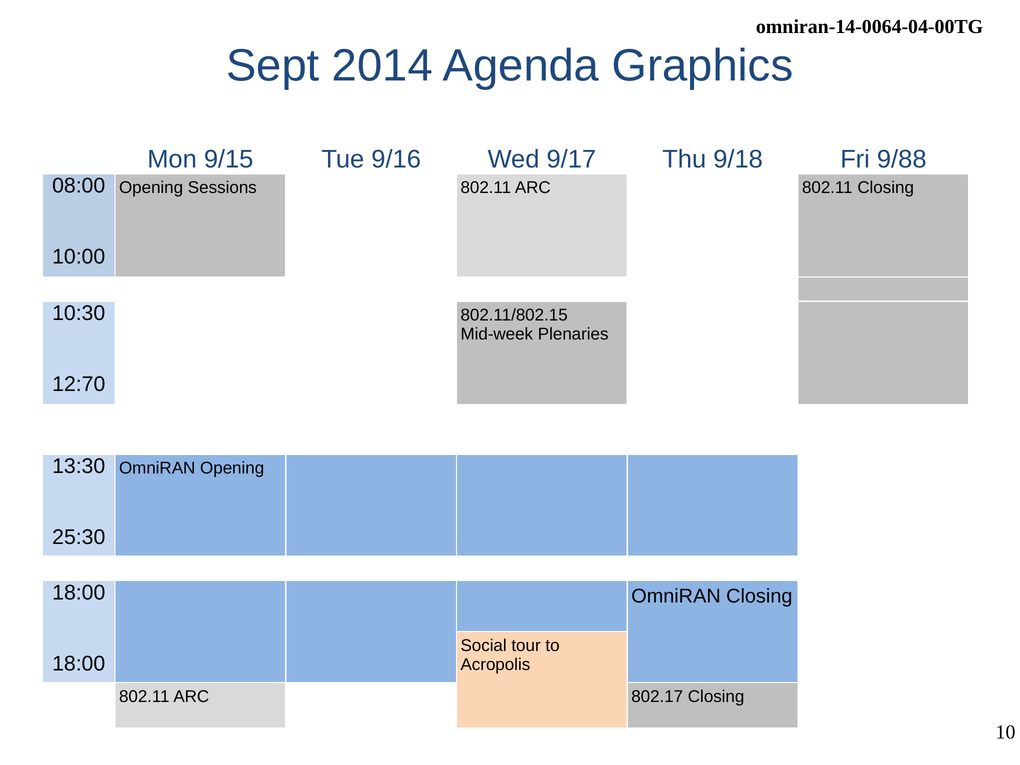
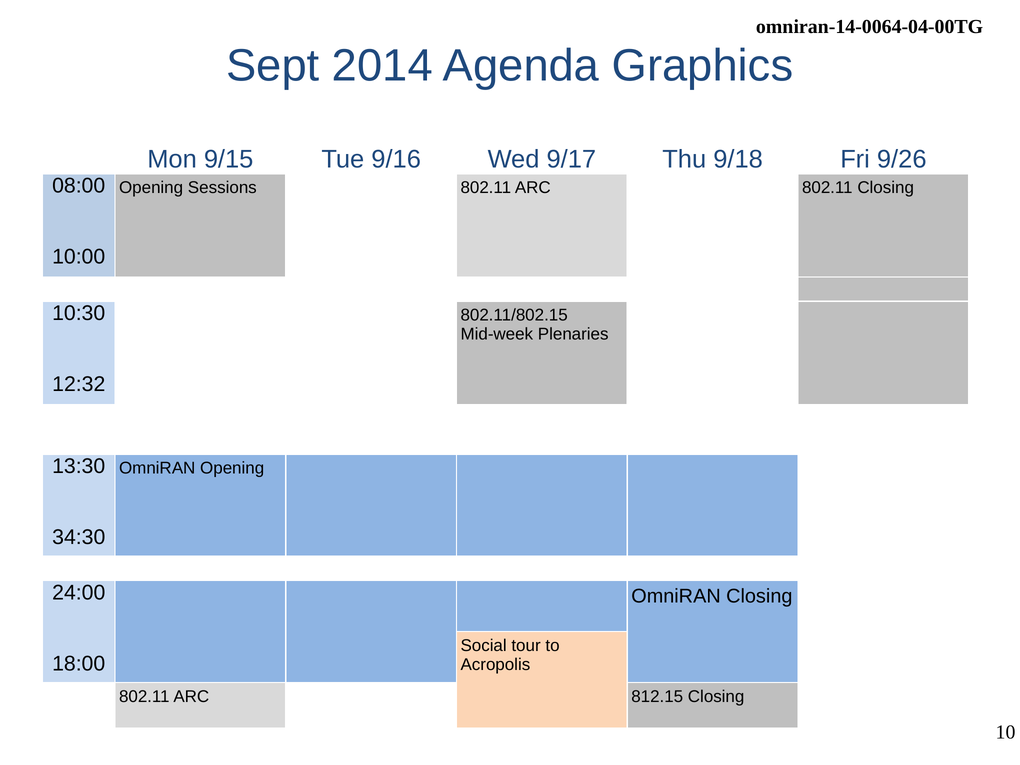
9/88: 9/88 -> 9/26
12:70: 12:70 -> 12:32
25:30: 25:30 -> 34:30
18:00 at (79, 593): 18:00 -> 24:00
802.17: 802.17 -> 812.15
